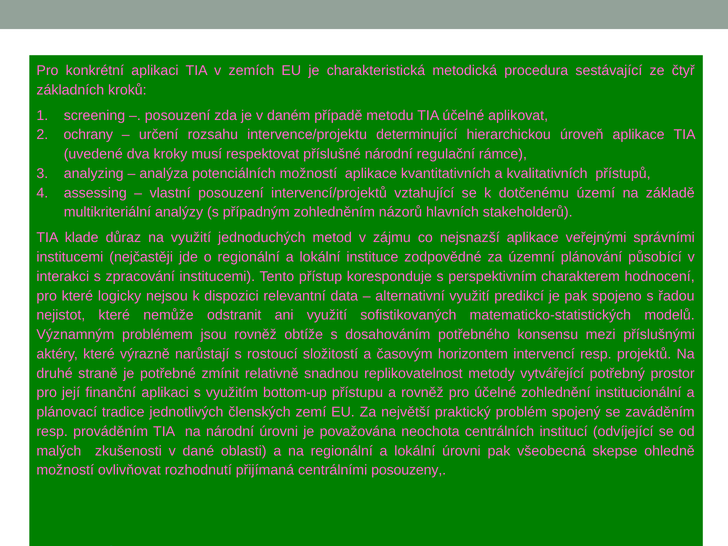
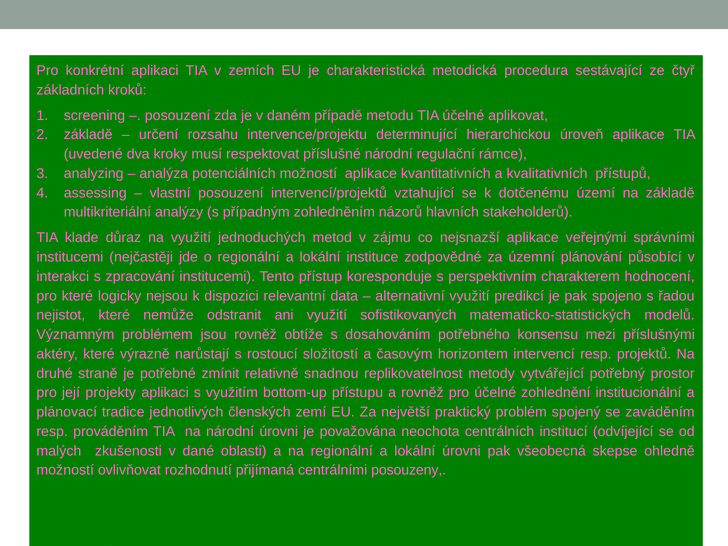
ochrany at (88, 135): ochrany -> základě
finanční: finanční -> projekty
